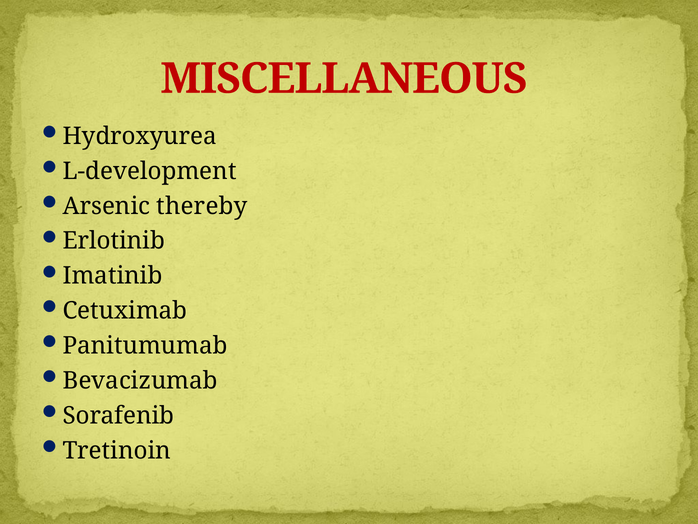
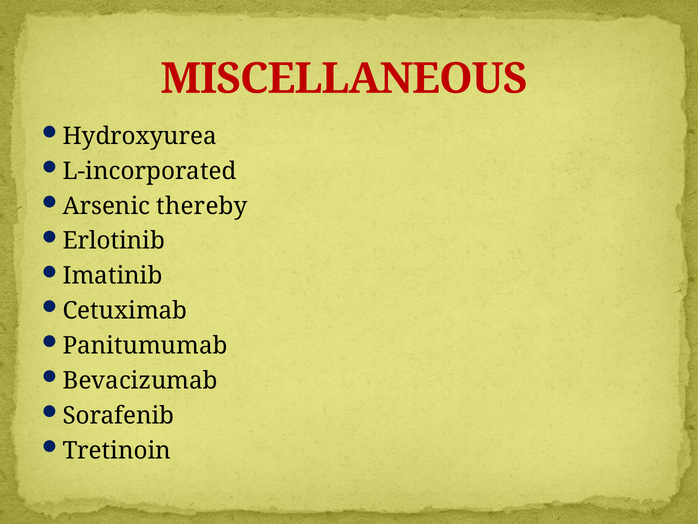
L-development: L-development -> L-incorporated
